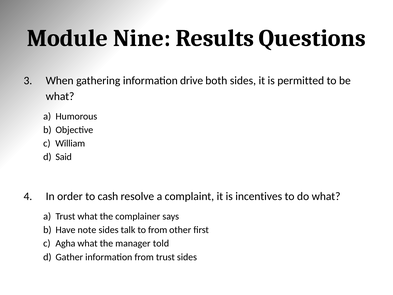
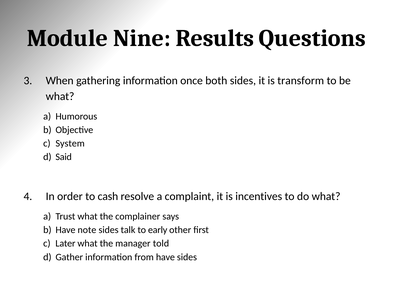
drive: drive -> once
permitted: permitted -> transform
William: William -> System
to from: from -> early
Agha: Agha -> Later
from trust: trust -> have
